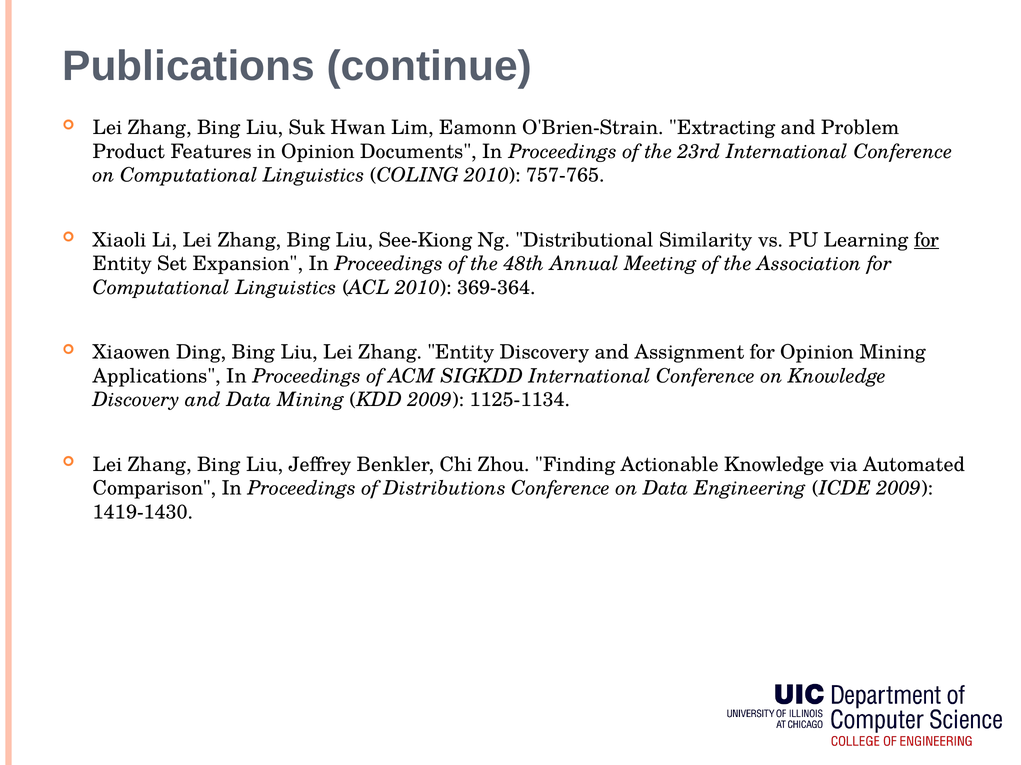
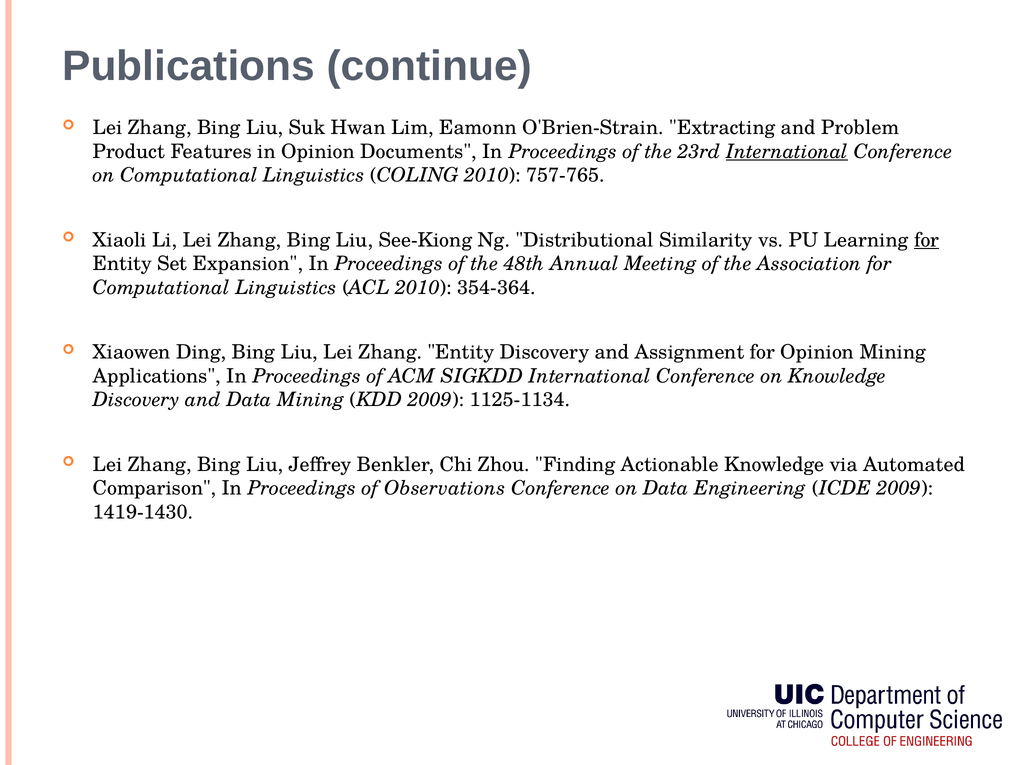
International at (787, 152) underline: none -> present
369-364: 369-364 -> 354-364
Distributions: Distributions -> Observations
